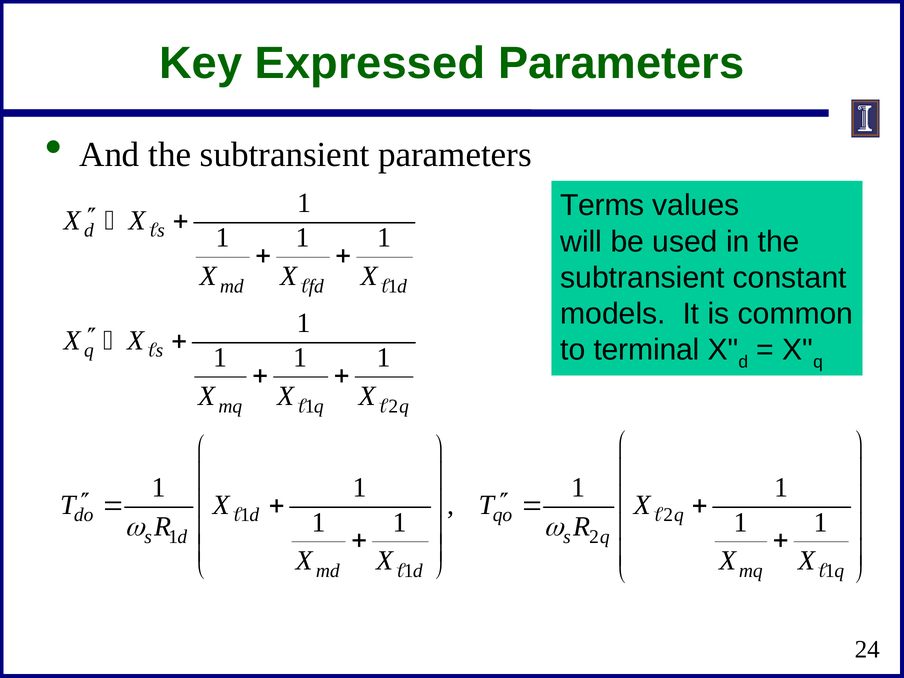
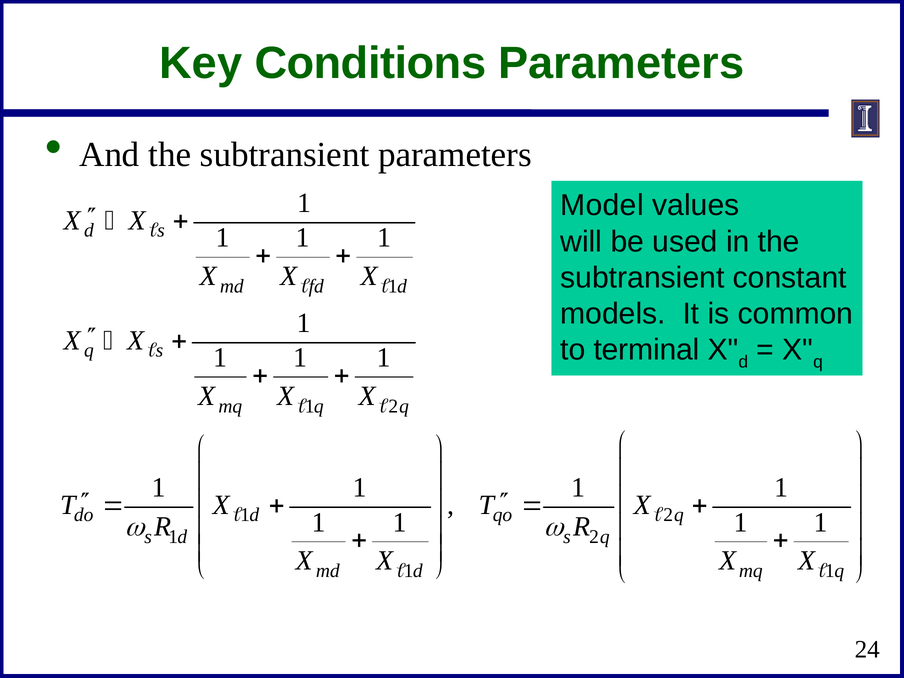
Expressed: Expressed -> Conditions
Terms: Terms -> Model
